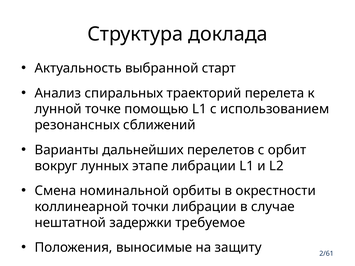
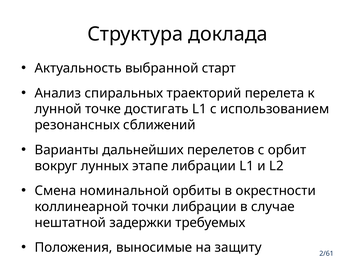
помощью: помощью -> достигать
требуемое: требуемое -> требуемых
